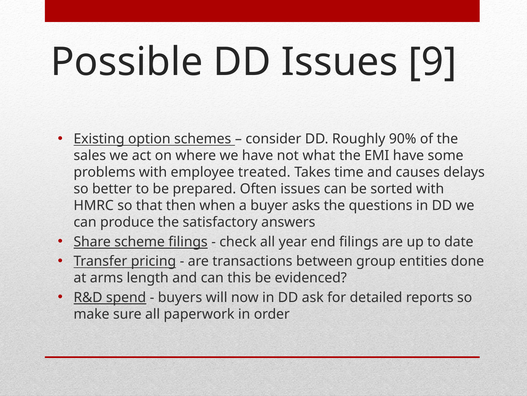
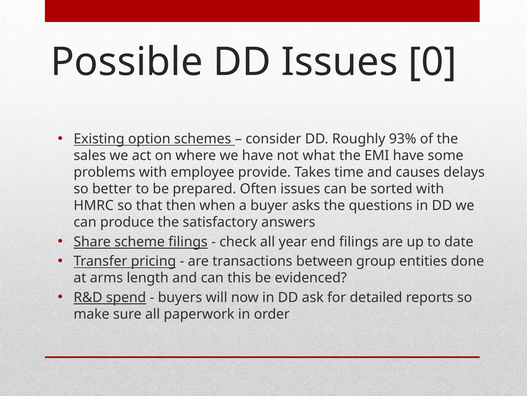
9: 9 -> 0
90%: 90% -> 93%
treated: treated -> provide
